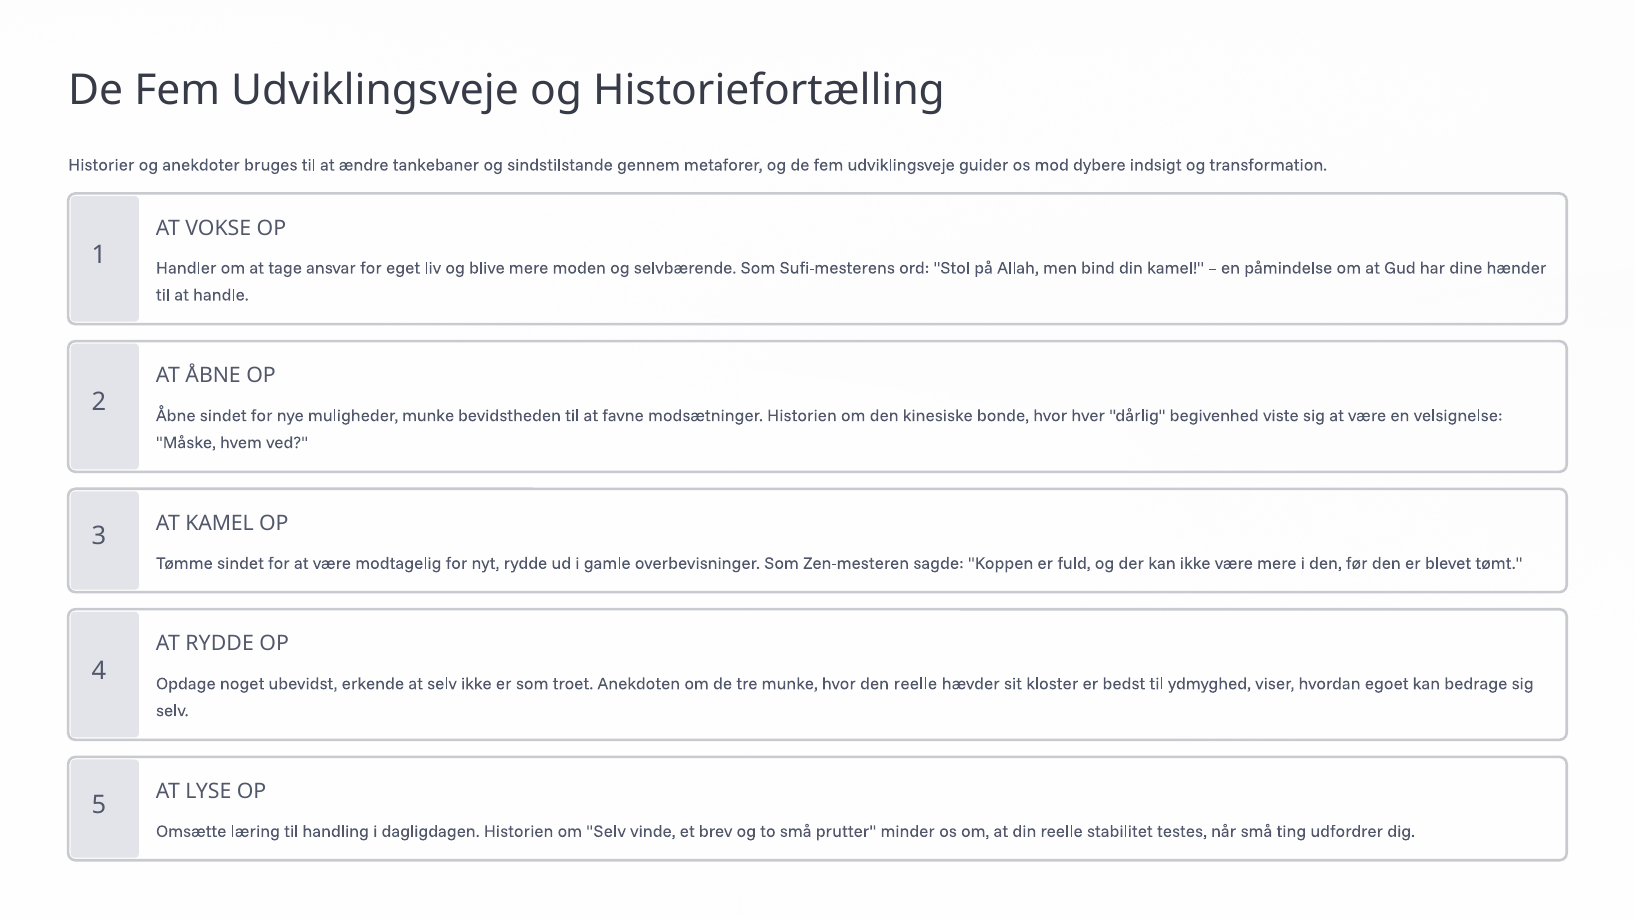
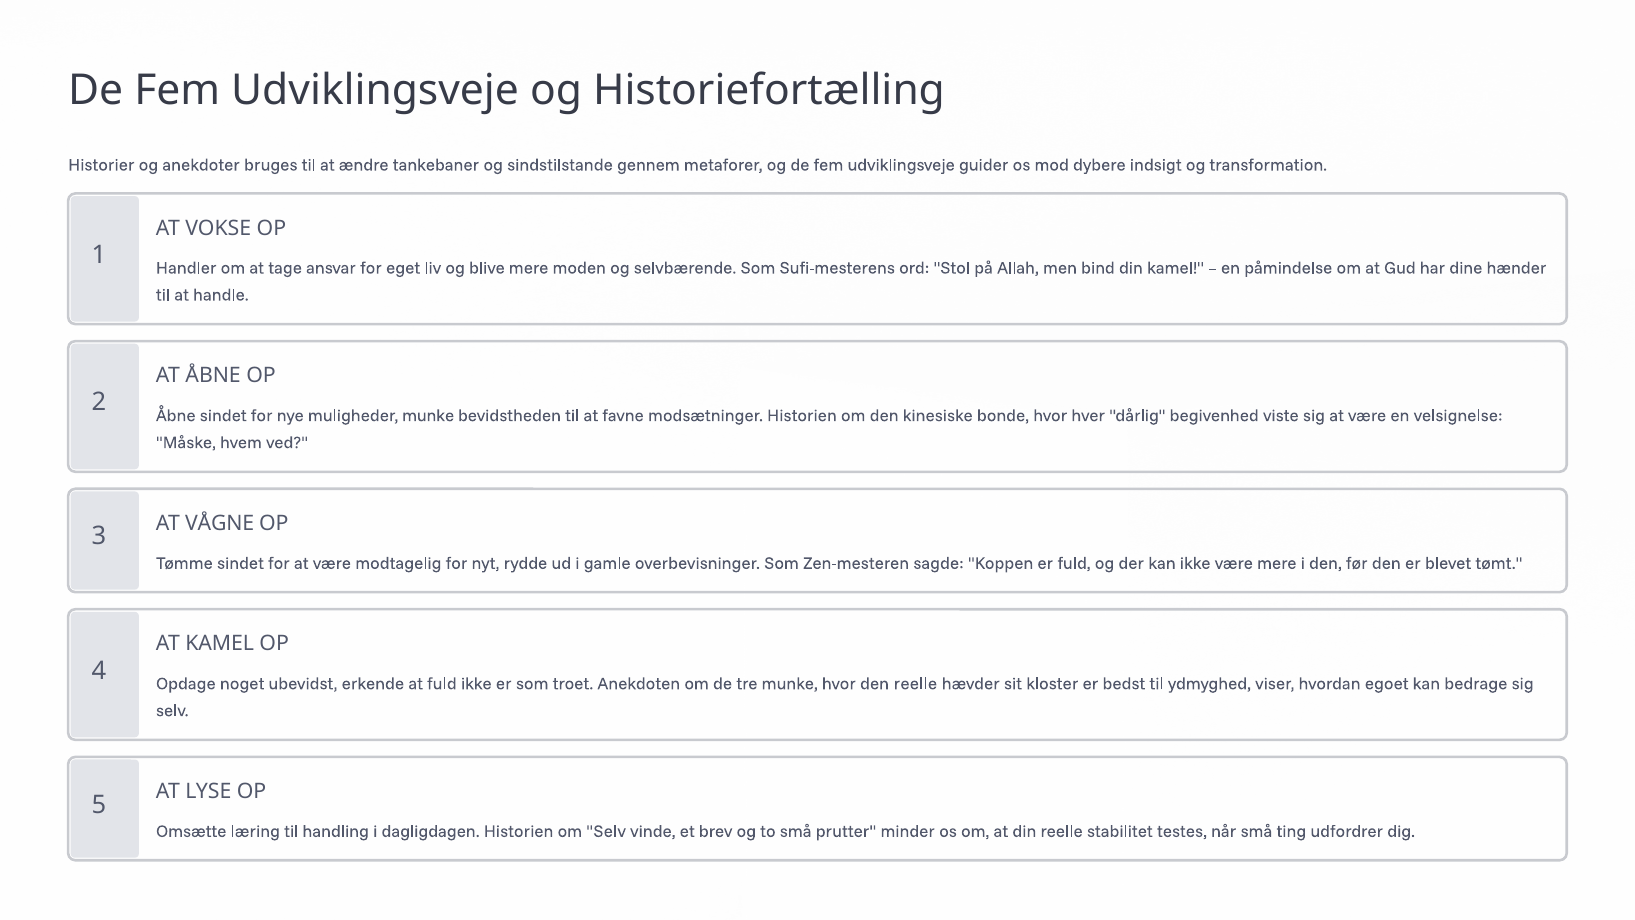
AT KAMEL: KAMEL -> VÅGNE
AT RYDDE: RYDDE -> KAMEL
at selv: selv -> fuld
